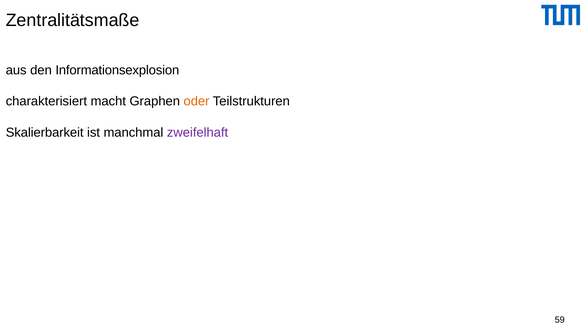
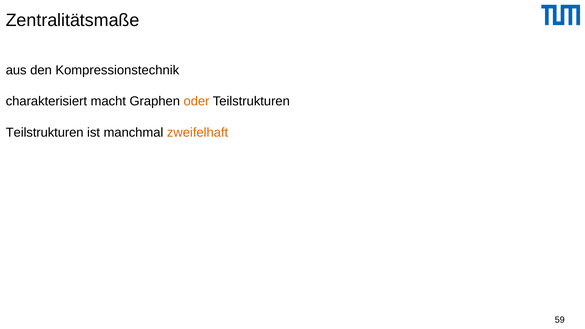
Informationsexplosion: Informationsexplosion -> Kompressionstechnik
Skalierbarkeit at (45, 132): Skalierbarkeit -> Teilstrukturen
zweifelhaft colour: purple -> orange
